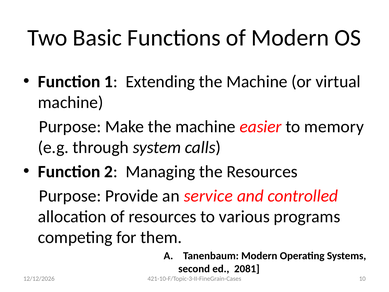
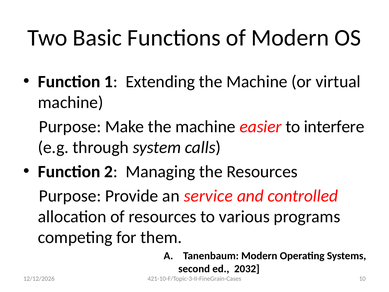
memory: memory -> interfere
2081: 2081 -> 2032
